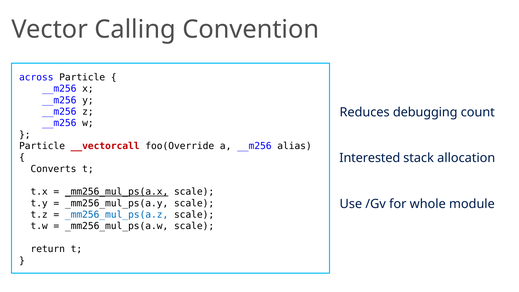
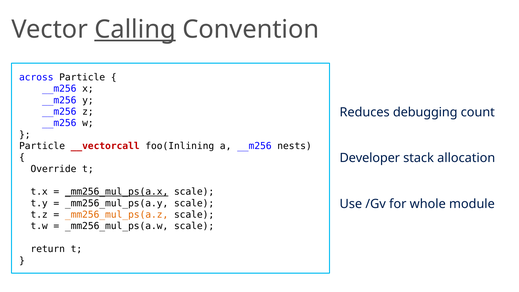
Calling underline: none -> present
foo(Override: foo(Override -> foo(Inlining
alias: alias -> nests
Interested: Interested -> Developer
Converts: Converts -> Override
_mm256_mul_ps(a.z colour: blue -> orange
